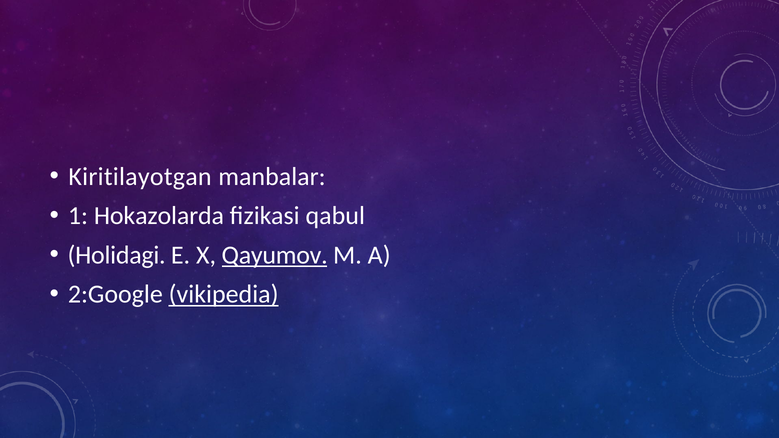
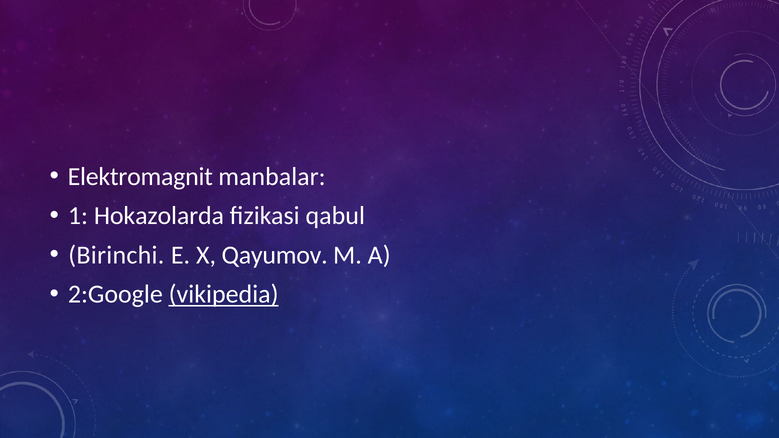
Kiritilayotgan: Kiritilayotgan -> Elektromagnit
Holidagi: Holidagi -> Birinchi
Qayumov underline: present -> none
